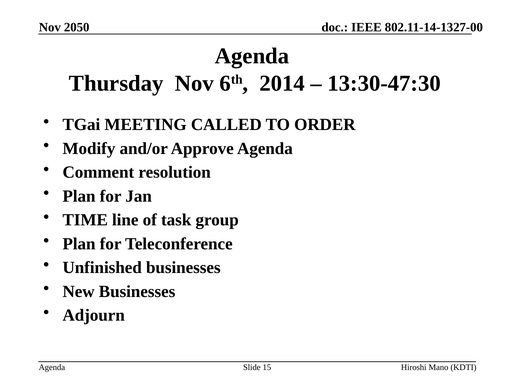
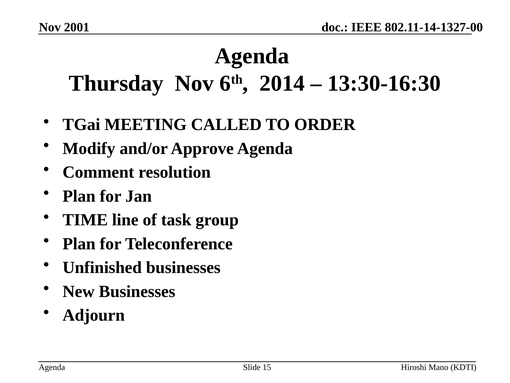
2050: 2050 -> 2001
13:30-47:30: 13:30-47:30 -> 13:30-16:30
